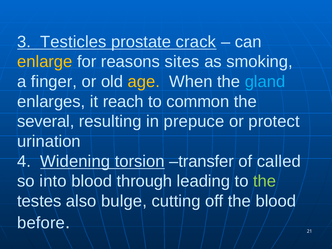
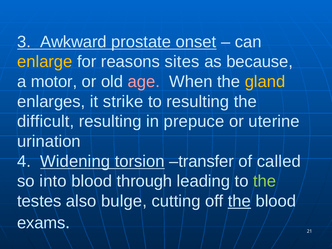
Testicles: Testicles -> Awkward
crack: crack -> onset
smoking: smoking -> because
finger: finger -> motor
age colour: yellow -> pink
gland colour: light blue -> yellow
reach: reach -> strike
to common: common -> resulting
several: several -> difficult
protect: protect -> uterine
the at (239, 201) underline: none -> present
before: before -> exams
